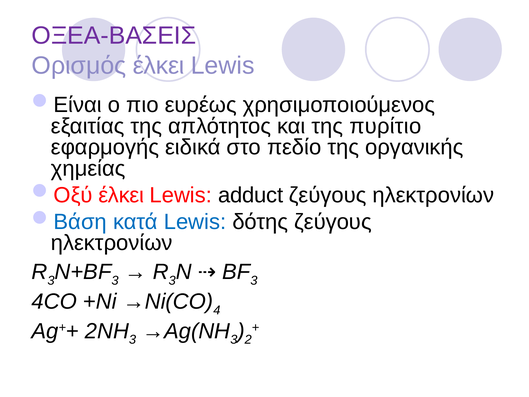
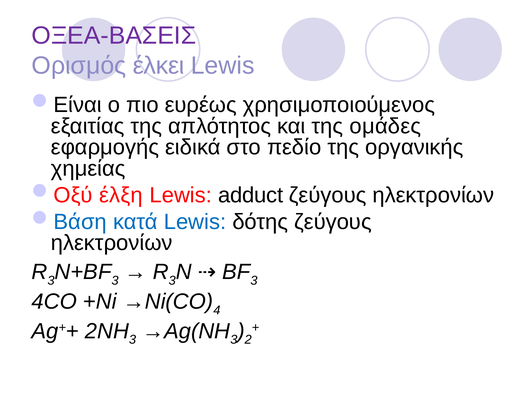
πυρίτιο: πυρίτιο -> ομάδες
Οξύ έλκει: έλκει -> έλξη
